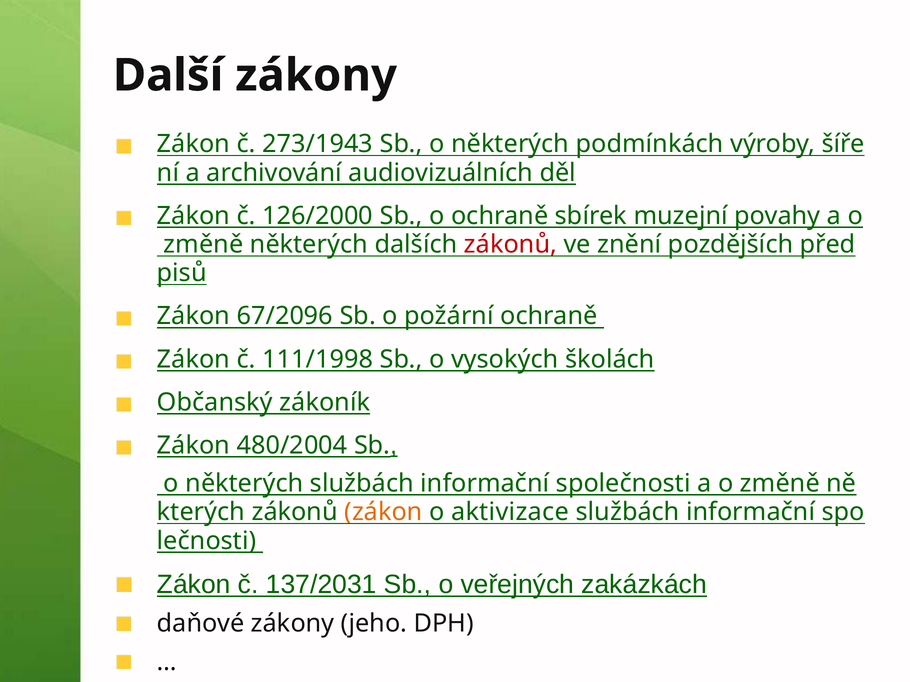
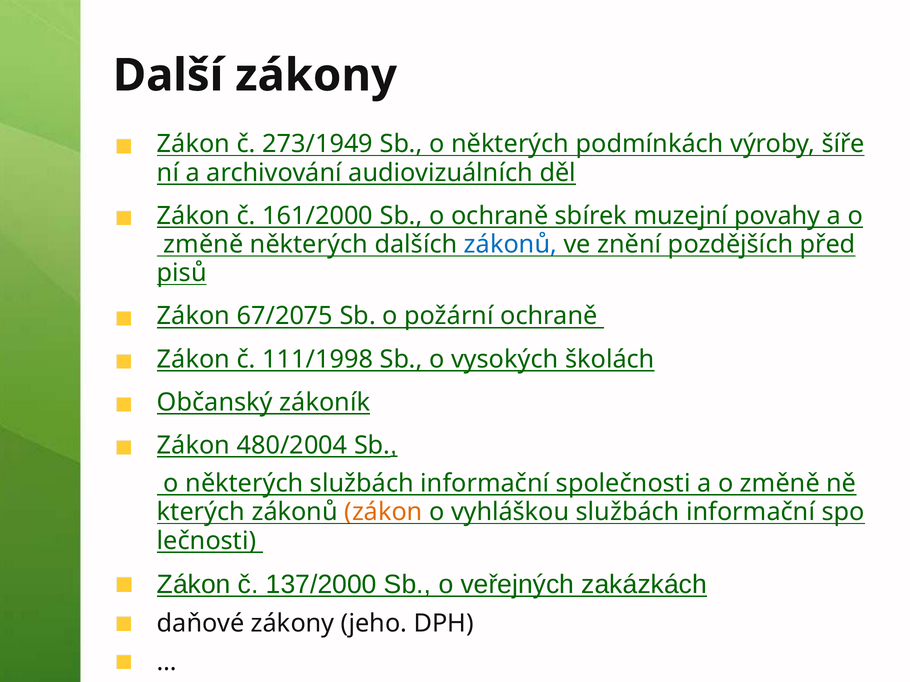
273/1943: 273/1943 -> 273/1949
126/2000: 126/2000 -> 161/2000
zákonů at (510, 245) colour: red -> blue
67/2096: 67/2096 -> 67/2075
aktivizace: aktivizace -> vyhláškou
137/2031: 137/2031 -> 137/2000
